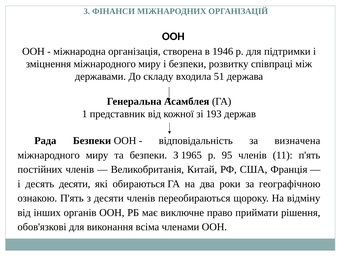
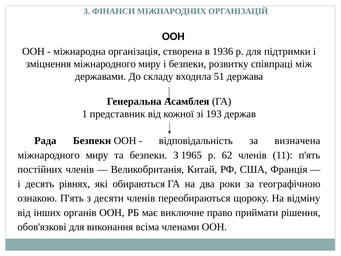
1946: 1946 -> 1936
95: 95 -> 62
десять десяти: десяти -> рівнях
